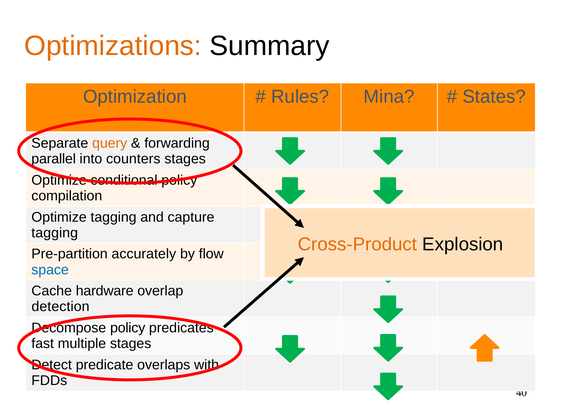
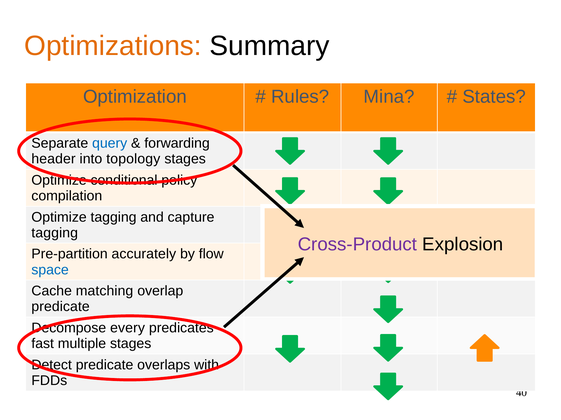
query colour: orange -> blue
parallel: parallel -> header
counters: counters -> topology
Cross-Product colour: orange -> purple
hardware: hardware -> matching
detection at (61, 307): detection -> predicate
policy at (128, 329): policy -> every
